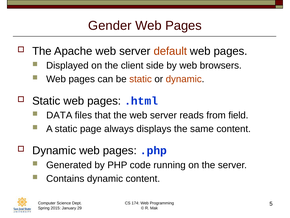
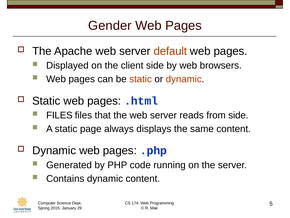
DATA at (59, 115): DATA -> FILES
from field: field -> side
